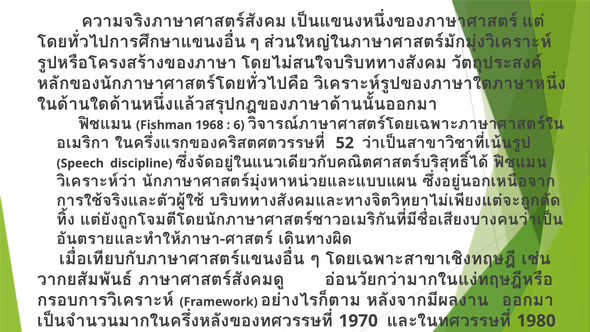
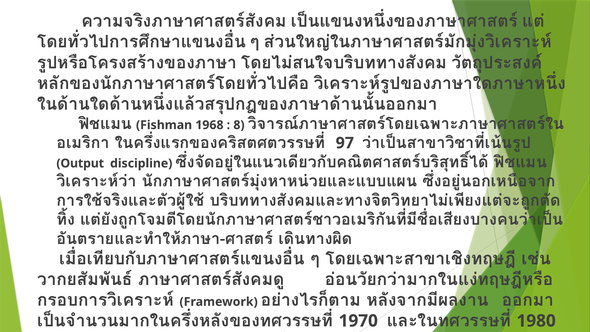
6: 6 -> 8
52: 52 -> 97
Speech: Speech -> Output
